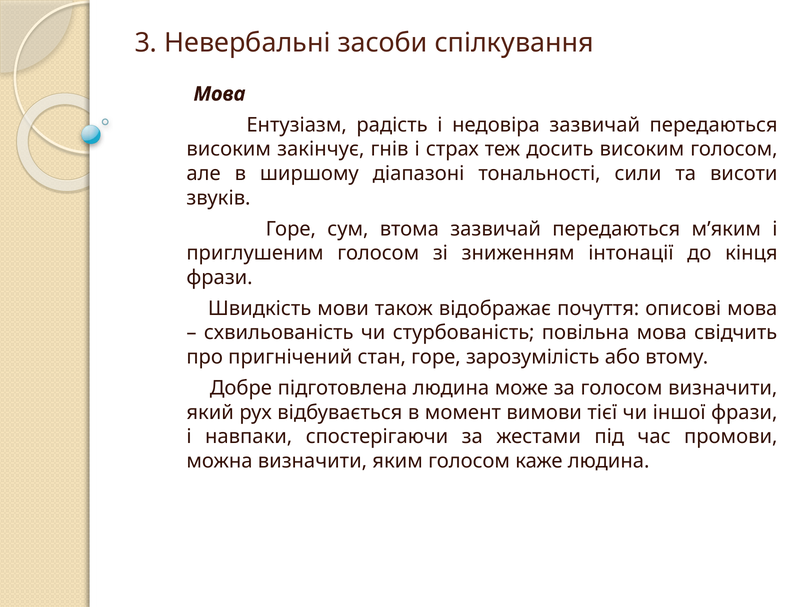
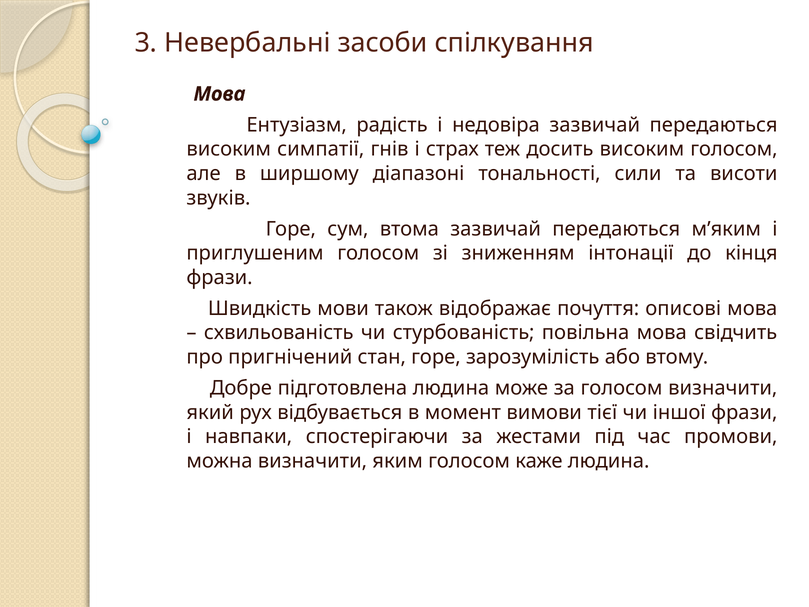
закінчує: закінчує -> симпатії
